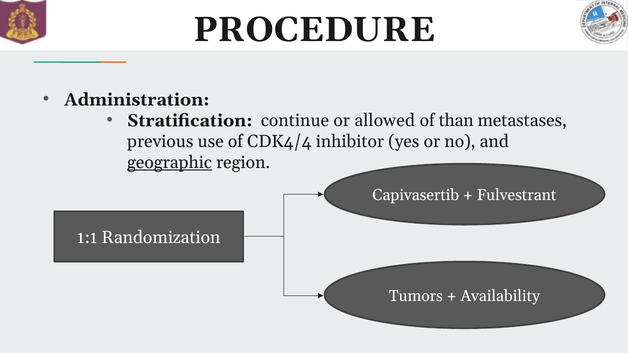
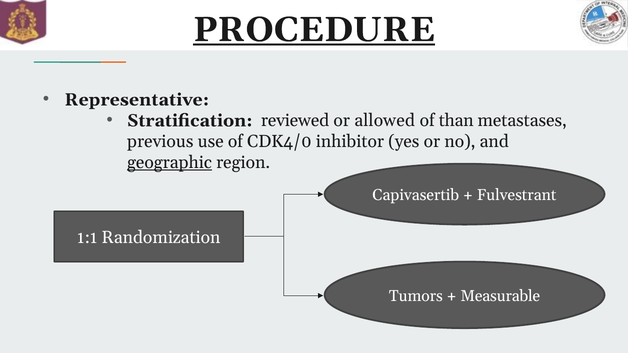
PROCEDURE underline: none -> present
Administration: Administration -> Representative
continue: continue -> reviewed
CDK4/4: CDK4/4 -> CDK4/0
Availability: Availability -> Measurable
